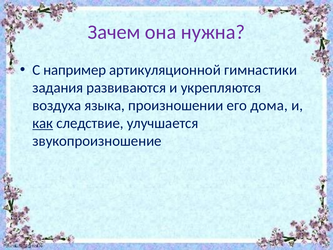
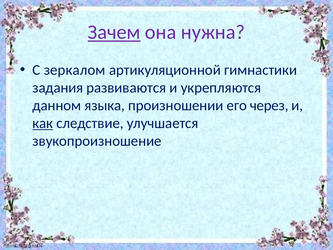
Зачем underline: none -> present
например: например -> зеркалом
воздуха: воздуха -> данном
дома: дома -> через
